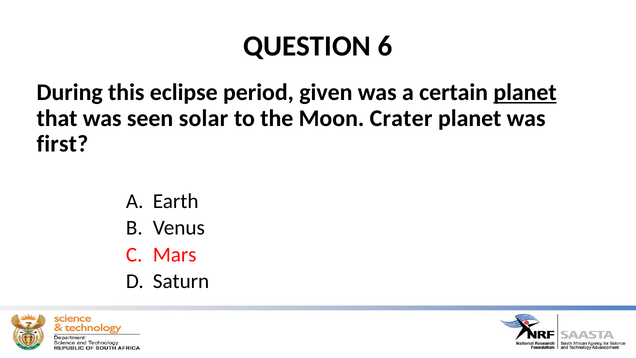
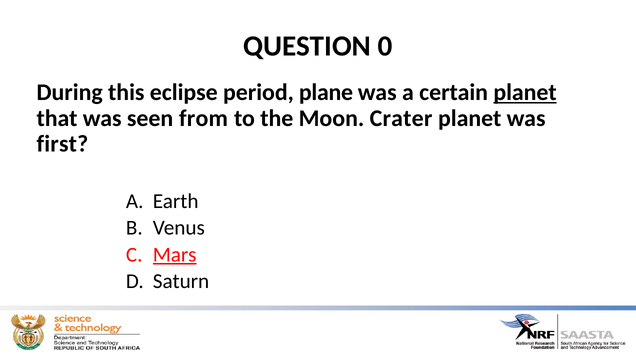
6: 6 -> 0
given: given -> plane
solar: solar -> from
Mars underline: none -> present
